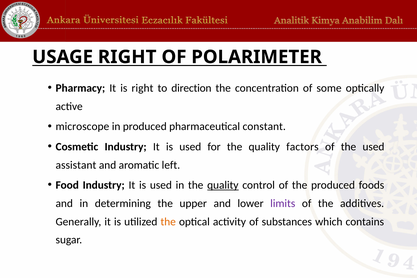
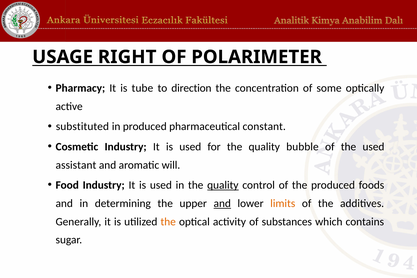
is right: right -> tube
microscope: microscope -> substituted
factors: factors -> bubble
left: left -> will
and at (222, 203) underline: none -> present
limits colour: purple -> orange
